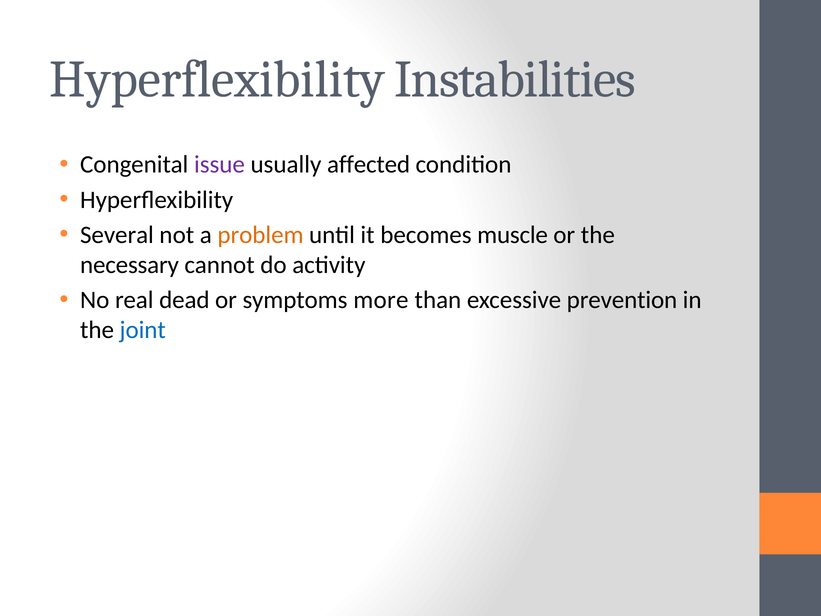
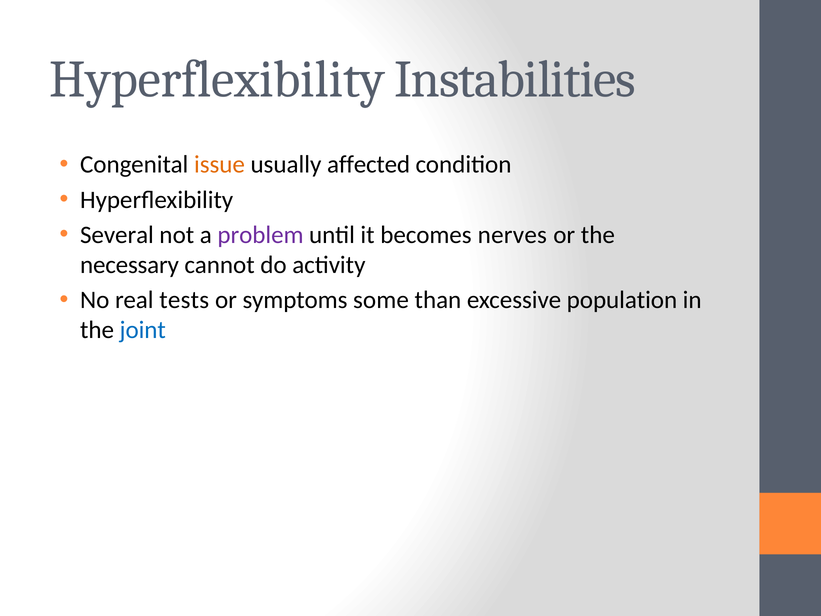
issue colour: purple -> orange
problem colour: orange -> purple
muscle: muscle -> nerves
dead: dead -> tests
more: more -> some
prevention: prevention -> population
